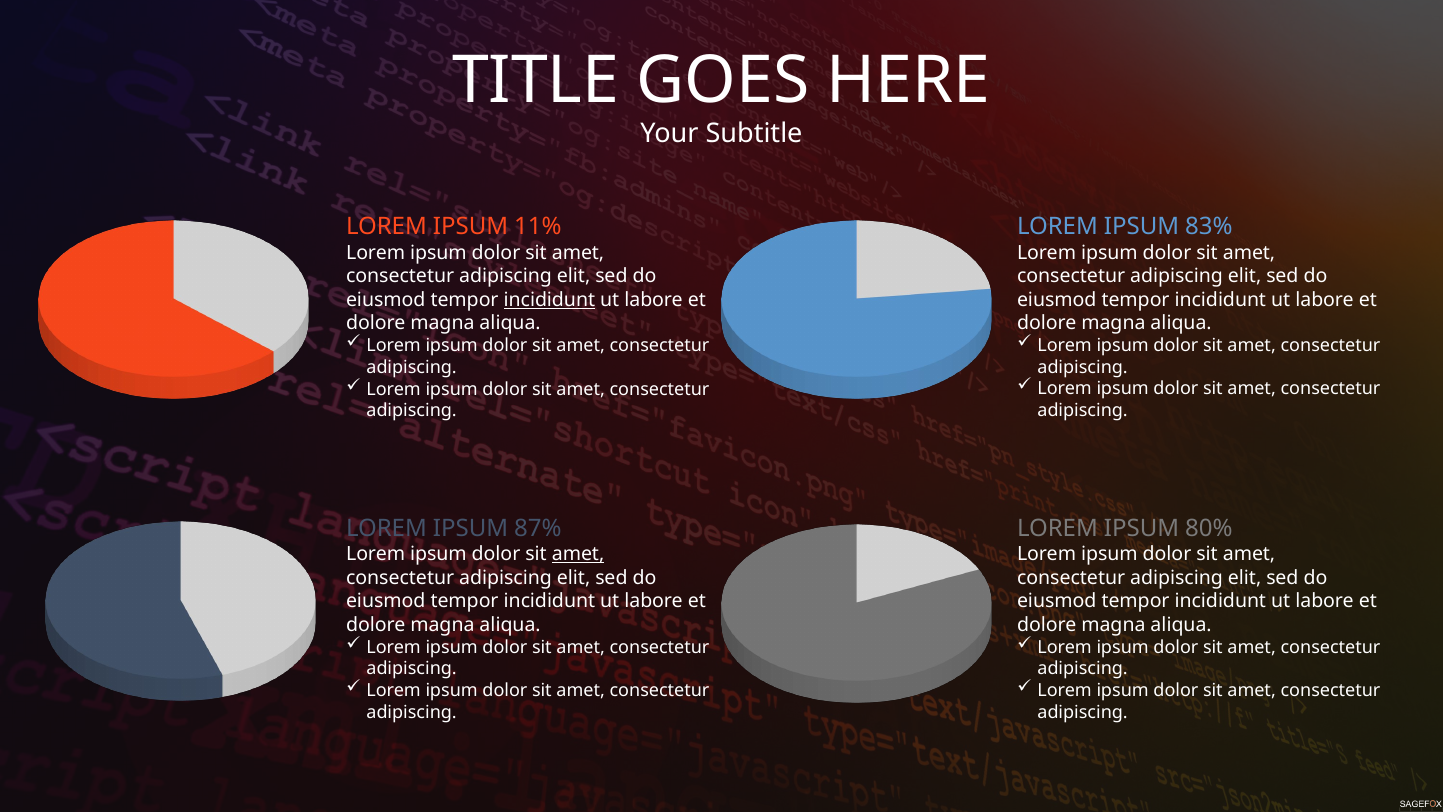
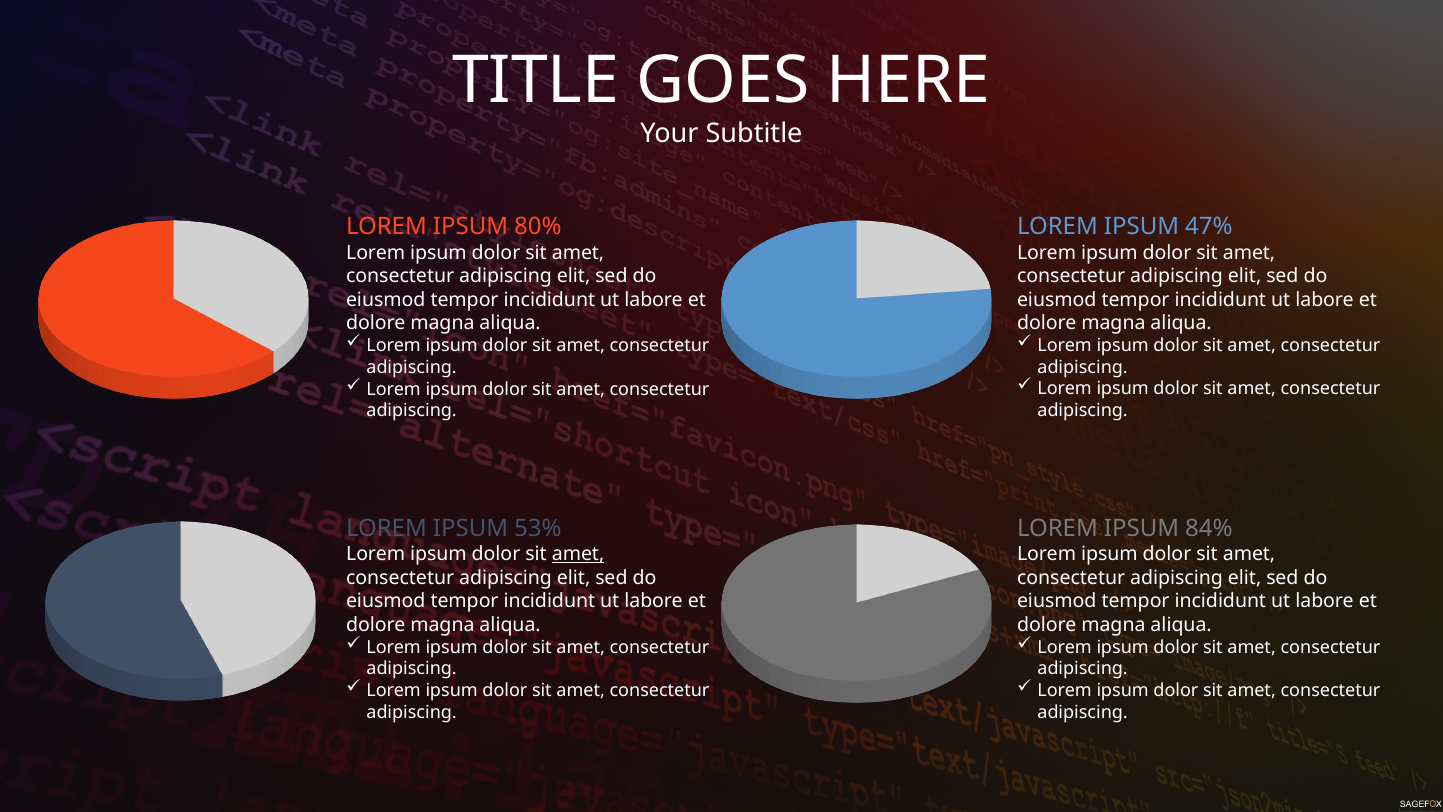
83%: 83% -> 47%
11%: 11% -> 80%
incididunt at (549, 300) underline: present -> none
87%: 87% -> 53%
80%: 80% -> 84%
